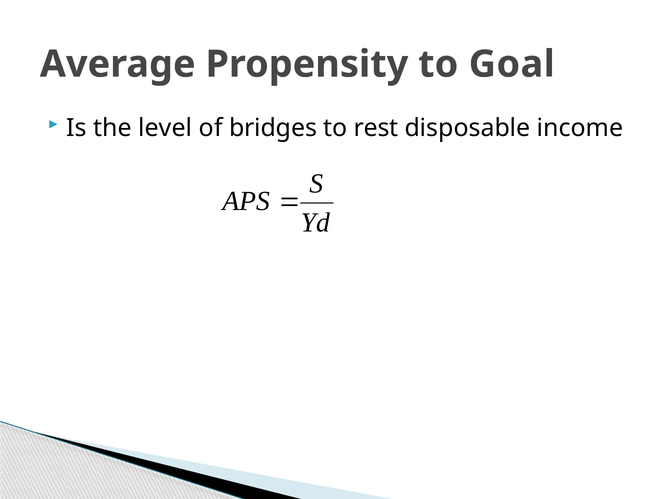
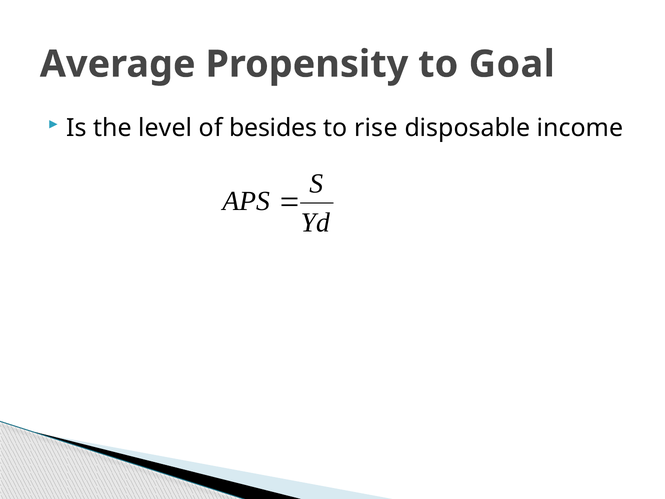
bridges: bridges -> besides
rest: rest -> rise
